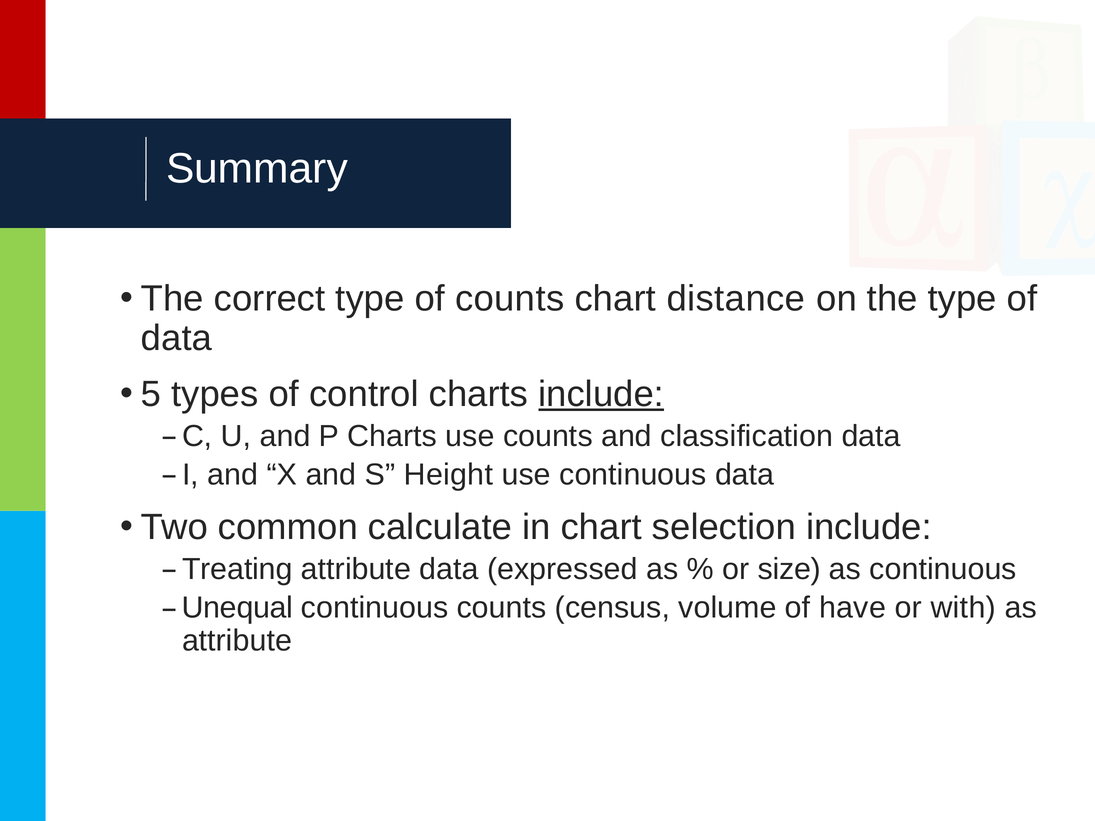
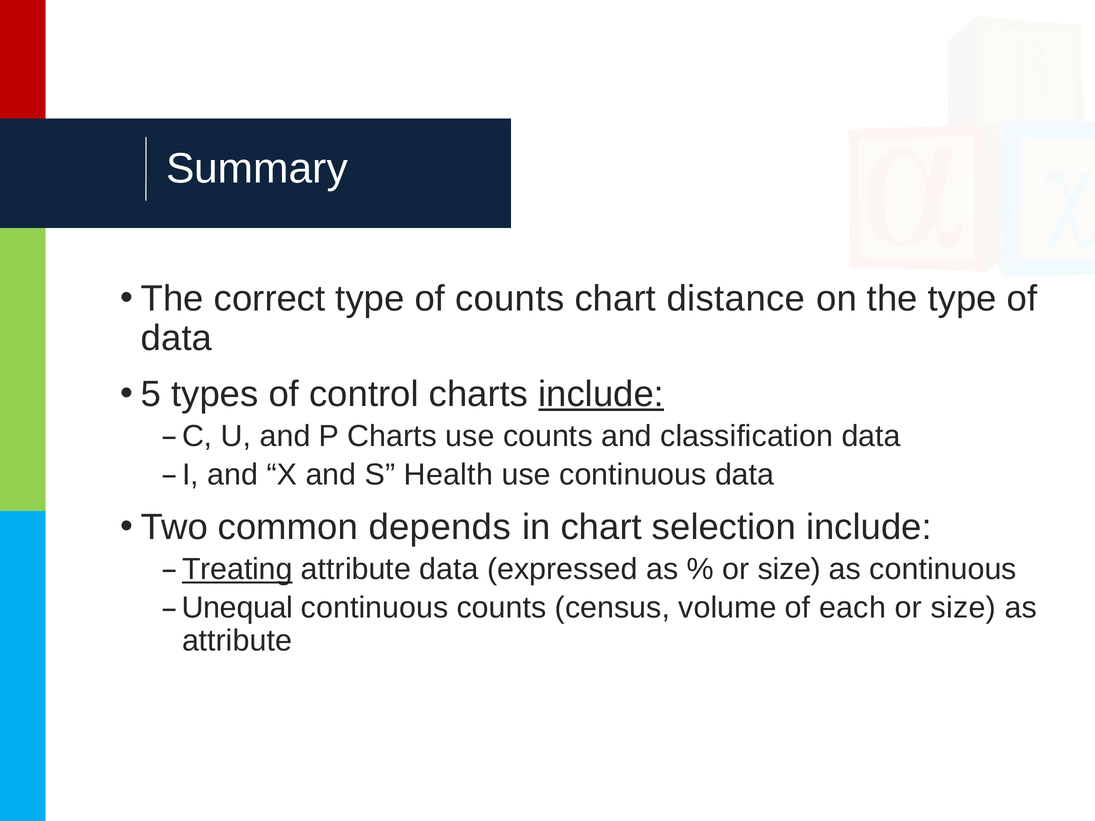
Height: Height -> Health
calculate: calculate -> depends
Treating underline: none -> present
have: have -> each
with at (963, 608): with -> size
